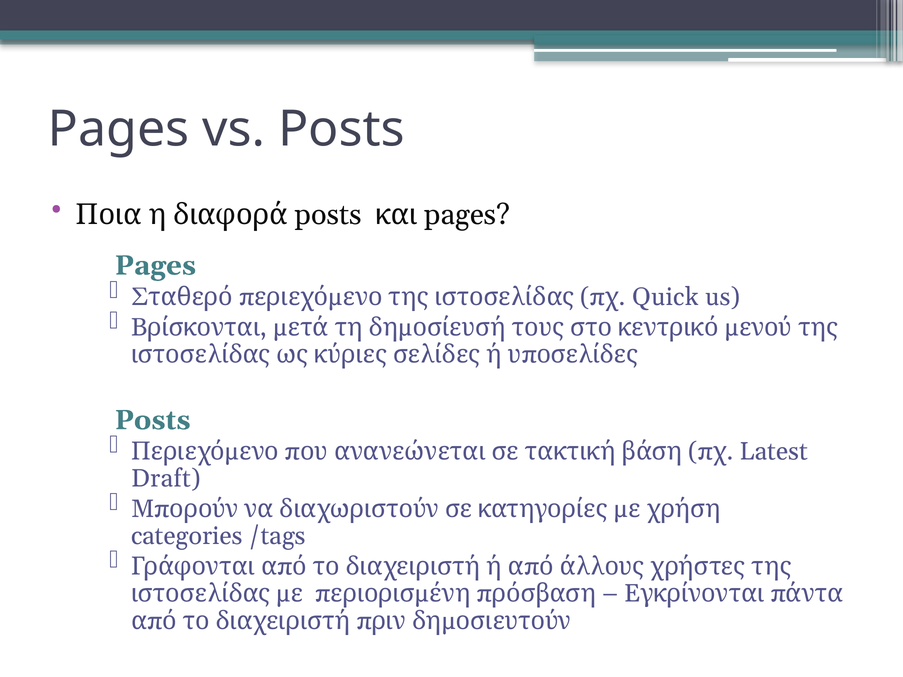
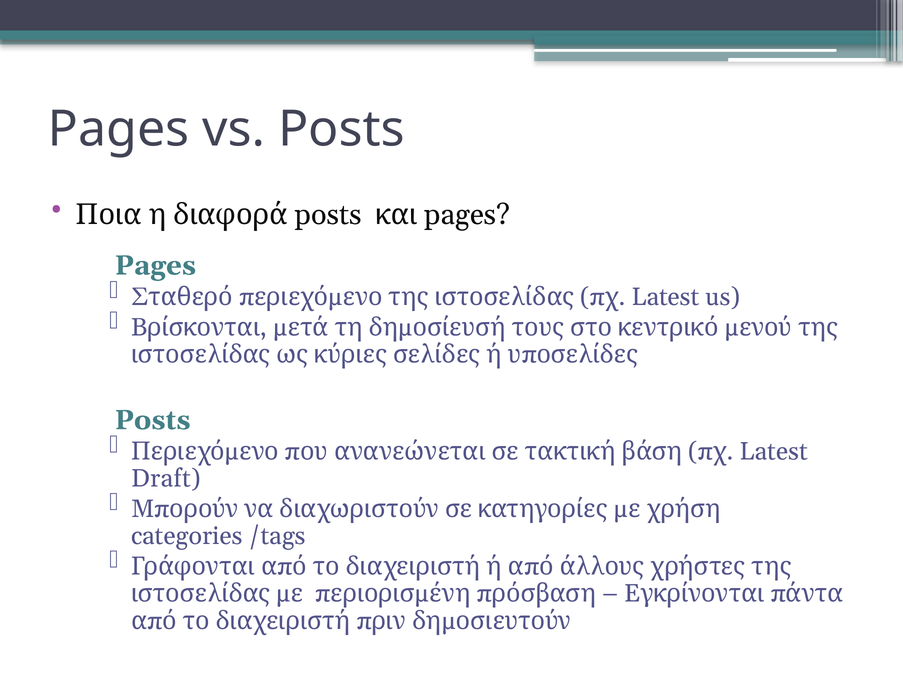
Quick at (665, 297): Quick -> Latest
